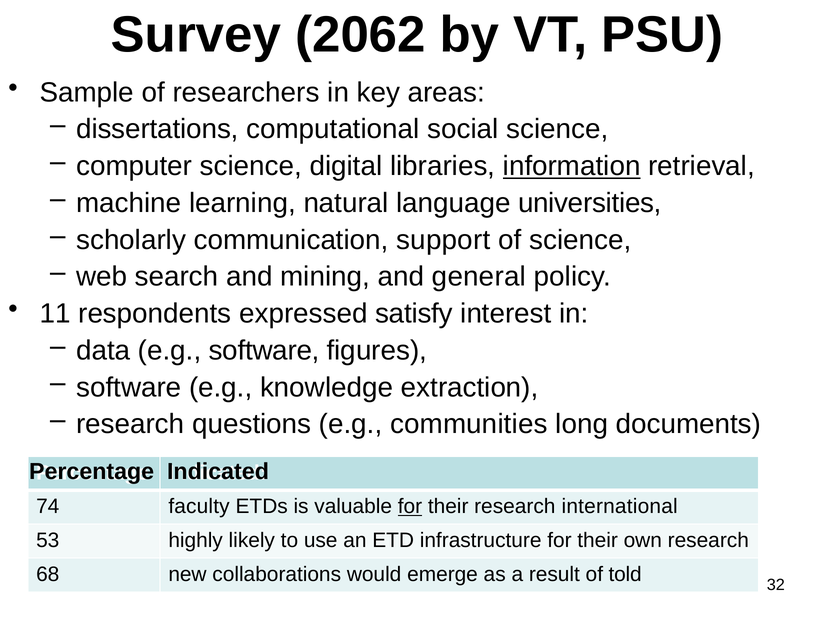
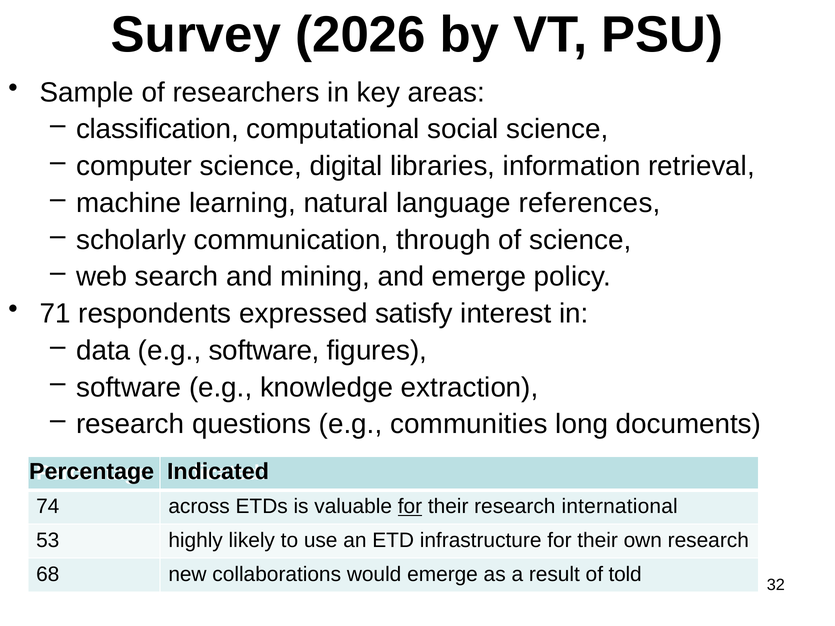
2062: 2062 -> 2026
dissertations: dissertations -> classification
information underline: present -> none
universities: universities -> references
support: support -> through
and general: general -> emerge
11: 11 -> 71
faculty: faculty -> across
